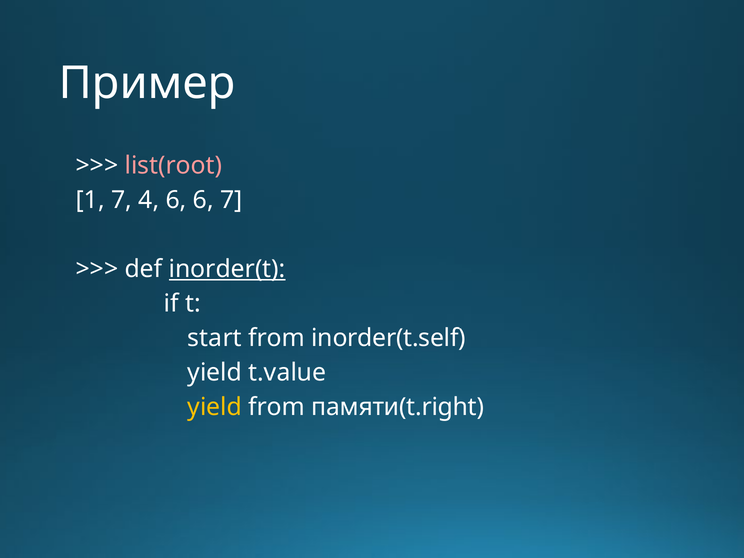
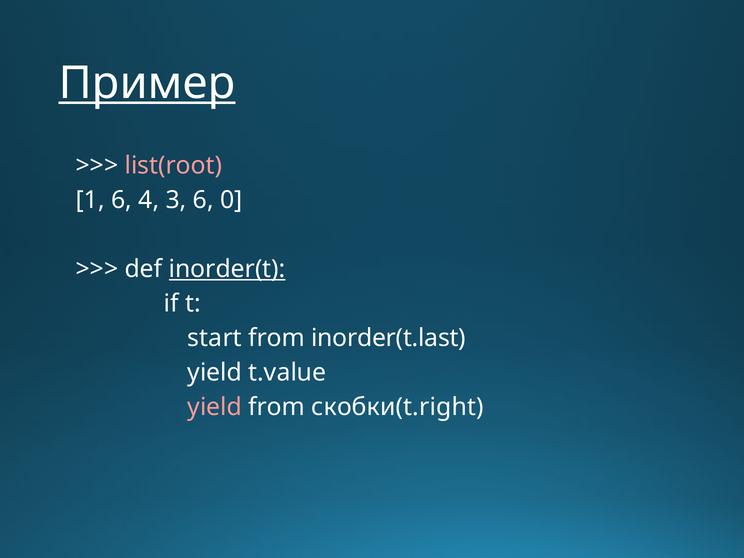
Пример underline: none -> present
1 7: 7 -> 6
4 6: 6 -> 3
6 7: 7 -> 0
inorder(t.self: inorder(t.self -> inorder(t.last
yield at (215, 407) colour: yellow -> pink
памяти(t.right: памяти(t.right -> скобки(t.right
